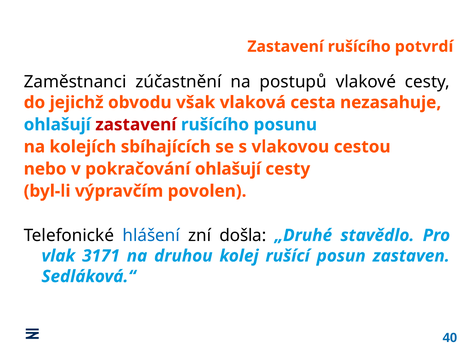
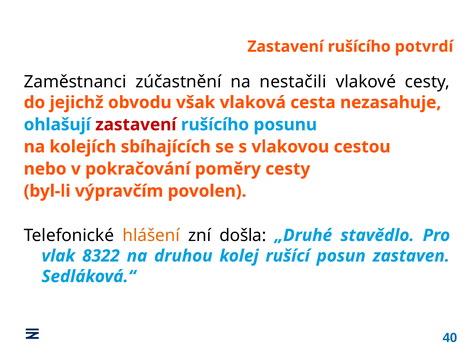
postupů: postupů -> nestačili
pokračování ohlašují: ohlašují -> poměry
hlášení colour: blue -> orange
3171: 3171 -> 8322
